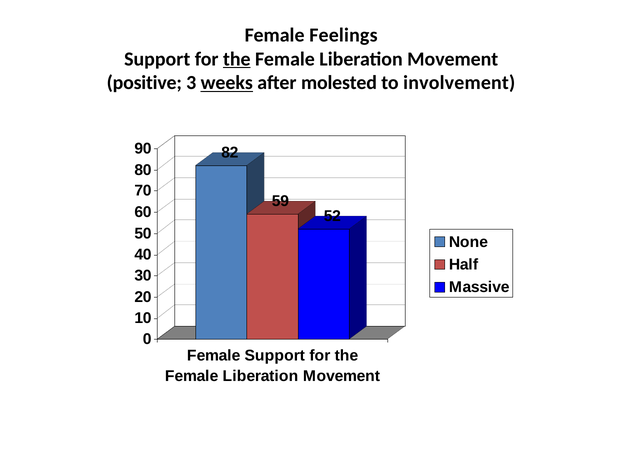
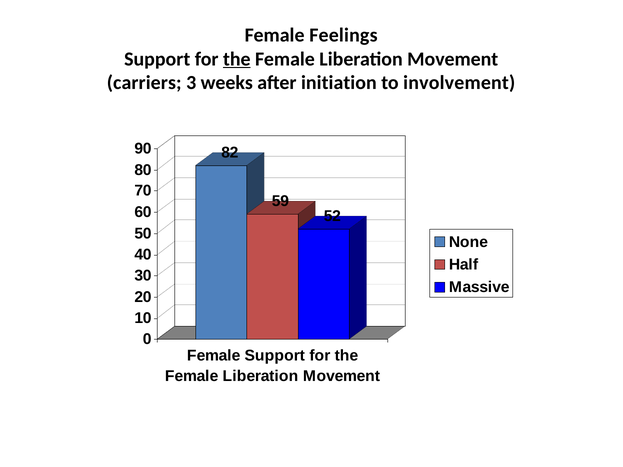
positive: positive -> carriers
weeks underline: present -> none
molested: molested -> initiation
